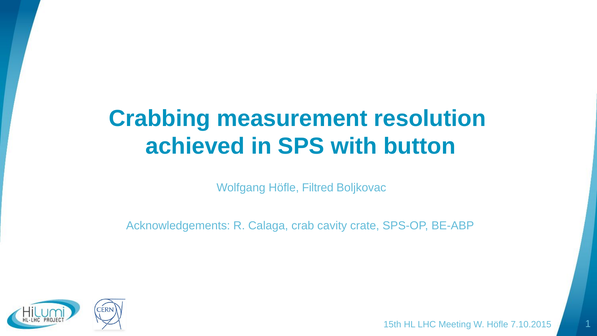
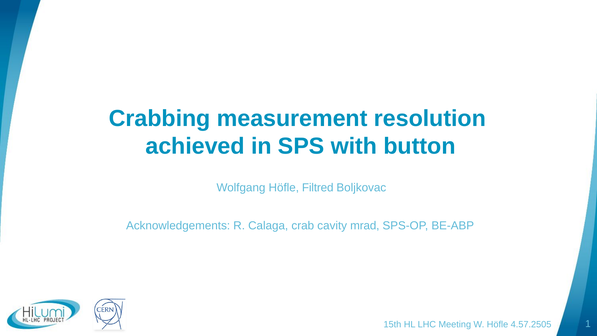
crate: crate -> mrad
7.10.2015: 7.10.2015 -> 4.57.2505
